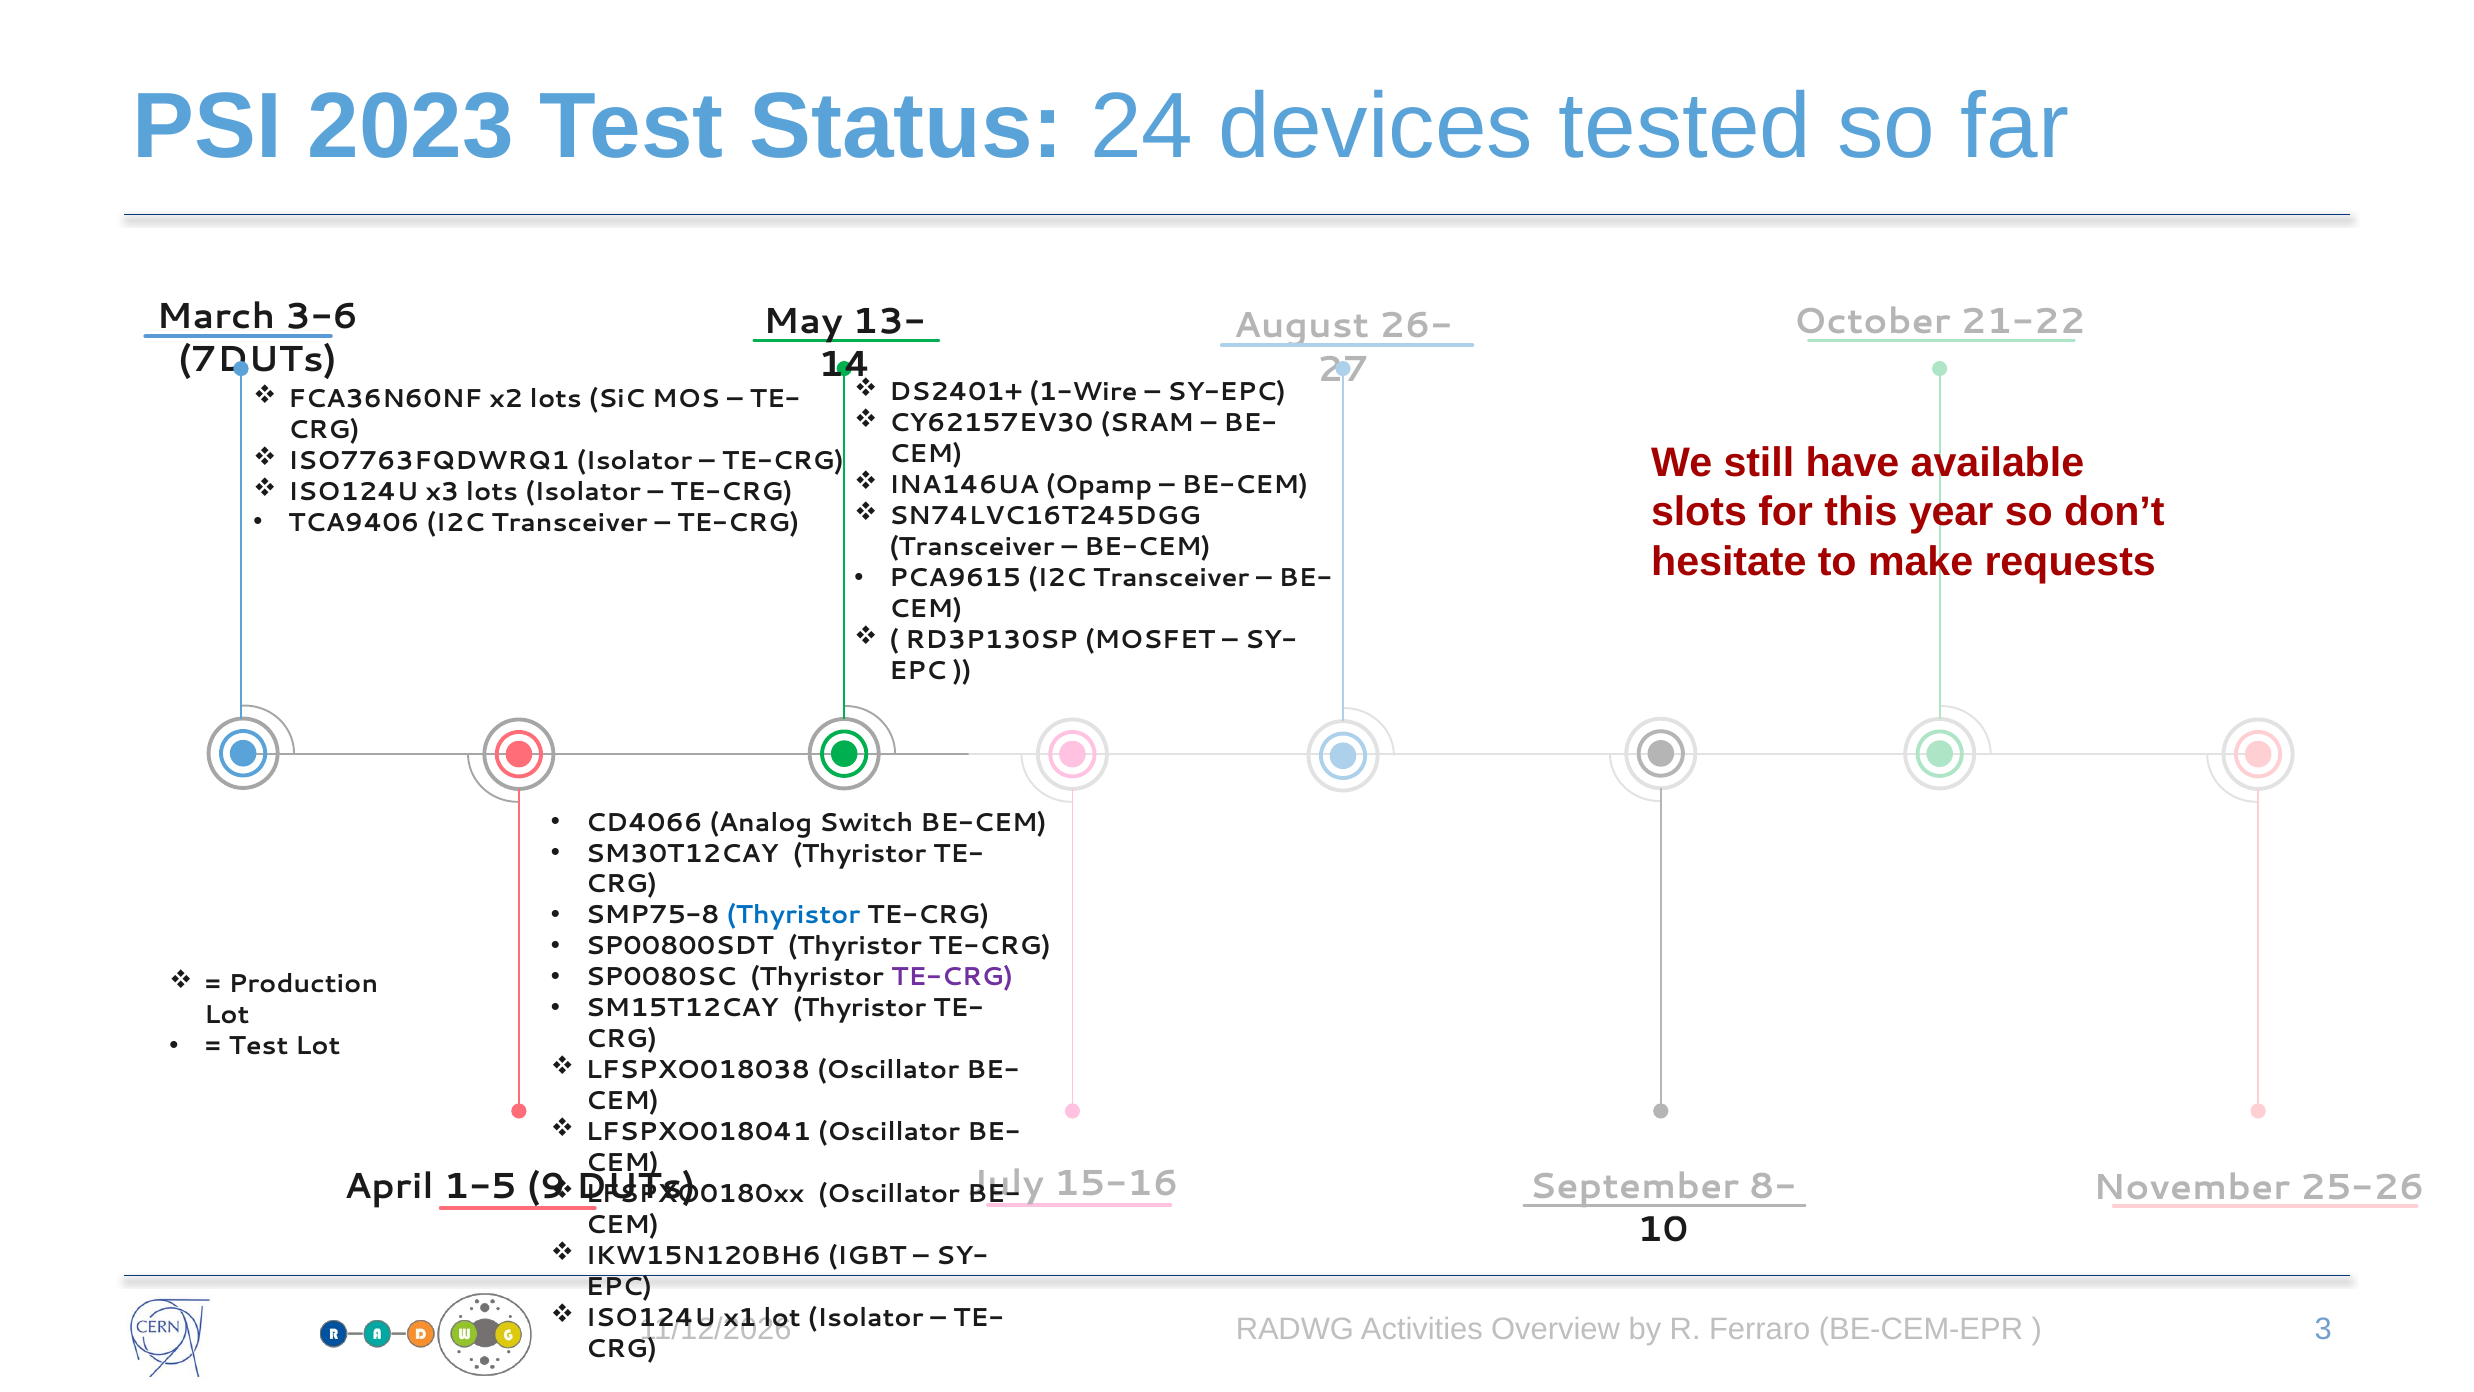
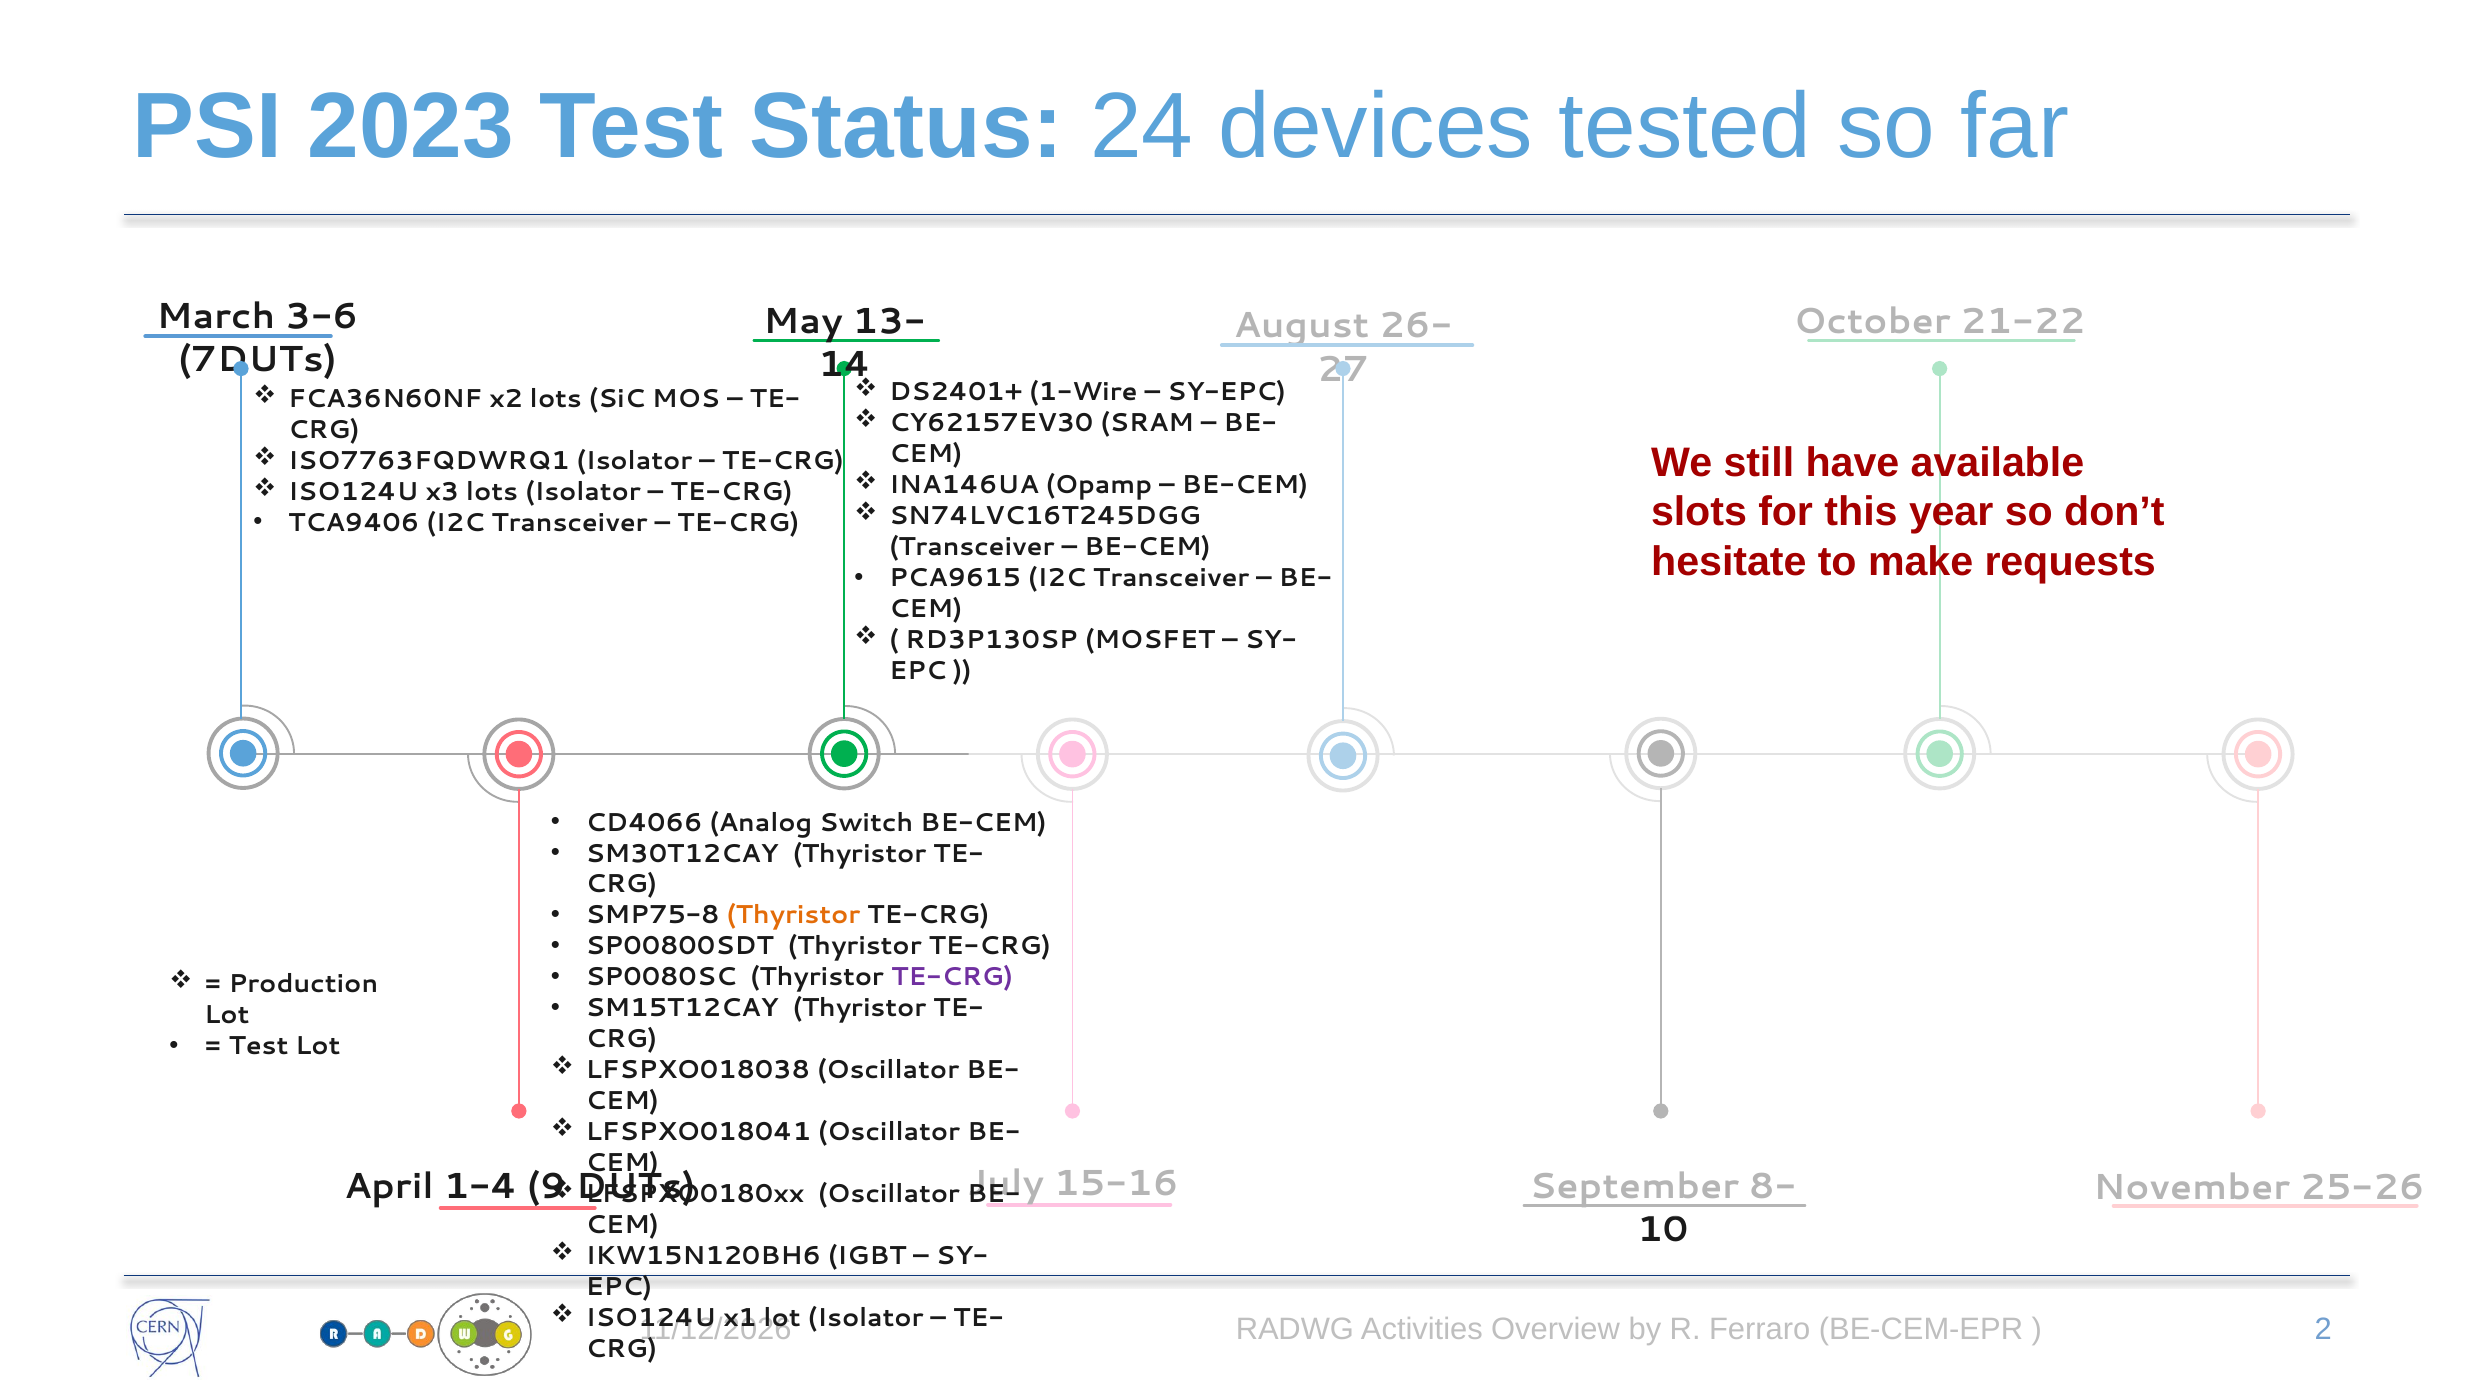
Thyristor at (793, 915) colour: blue -> orange
1-5: 1-5 -> 1-4
3: 3 -> 2
